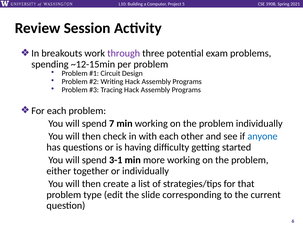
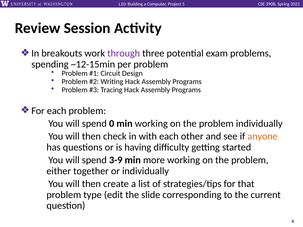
7: 7 -> 0
anyone colour: blue -> orange
3-1: 3-1 -> 3-9
